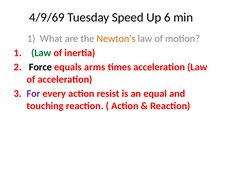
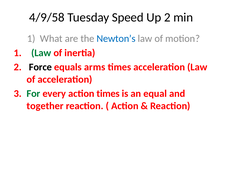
4/9/69: 4/9/69 -> 4/9/58
Up 6: 6 -> 2
Newton’s colour: orange -> blue
For colour: purple -> green
action resist: resist -> times
touching: touching -> together
